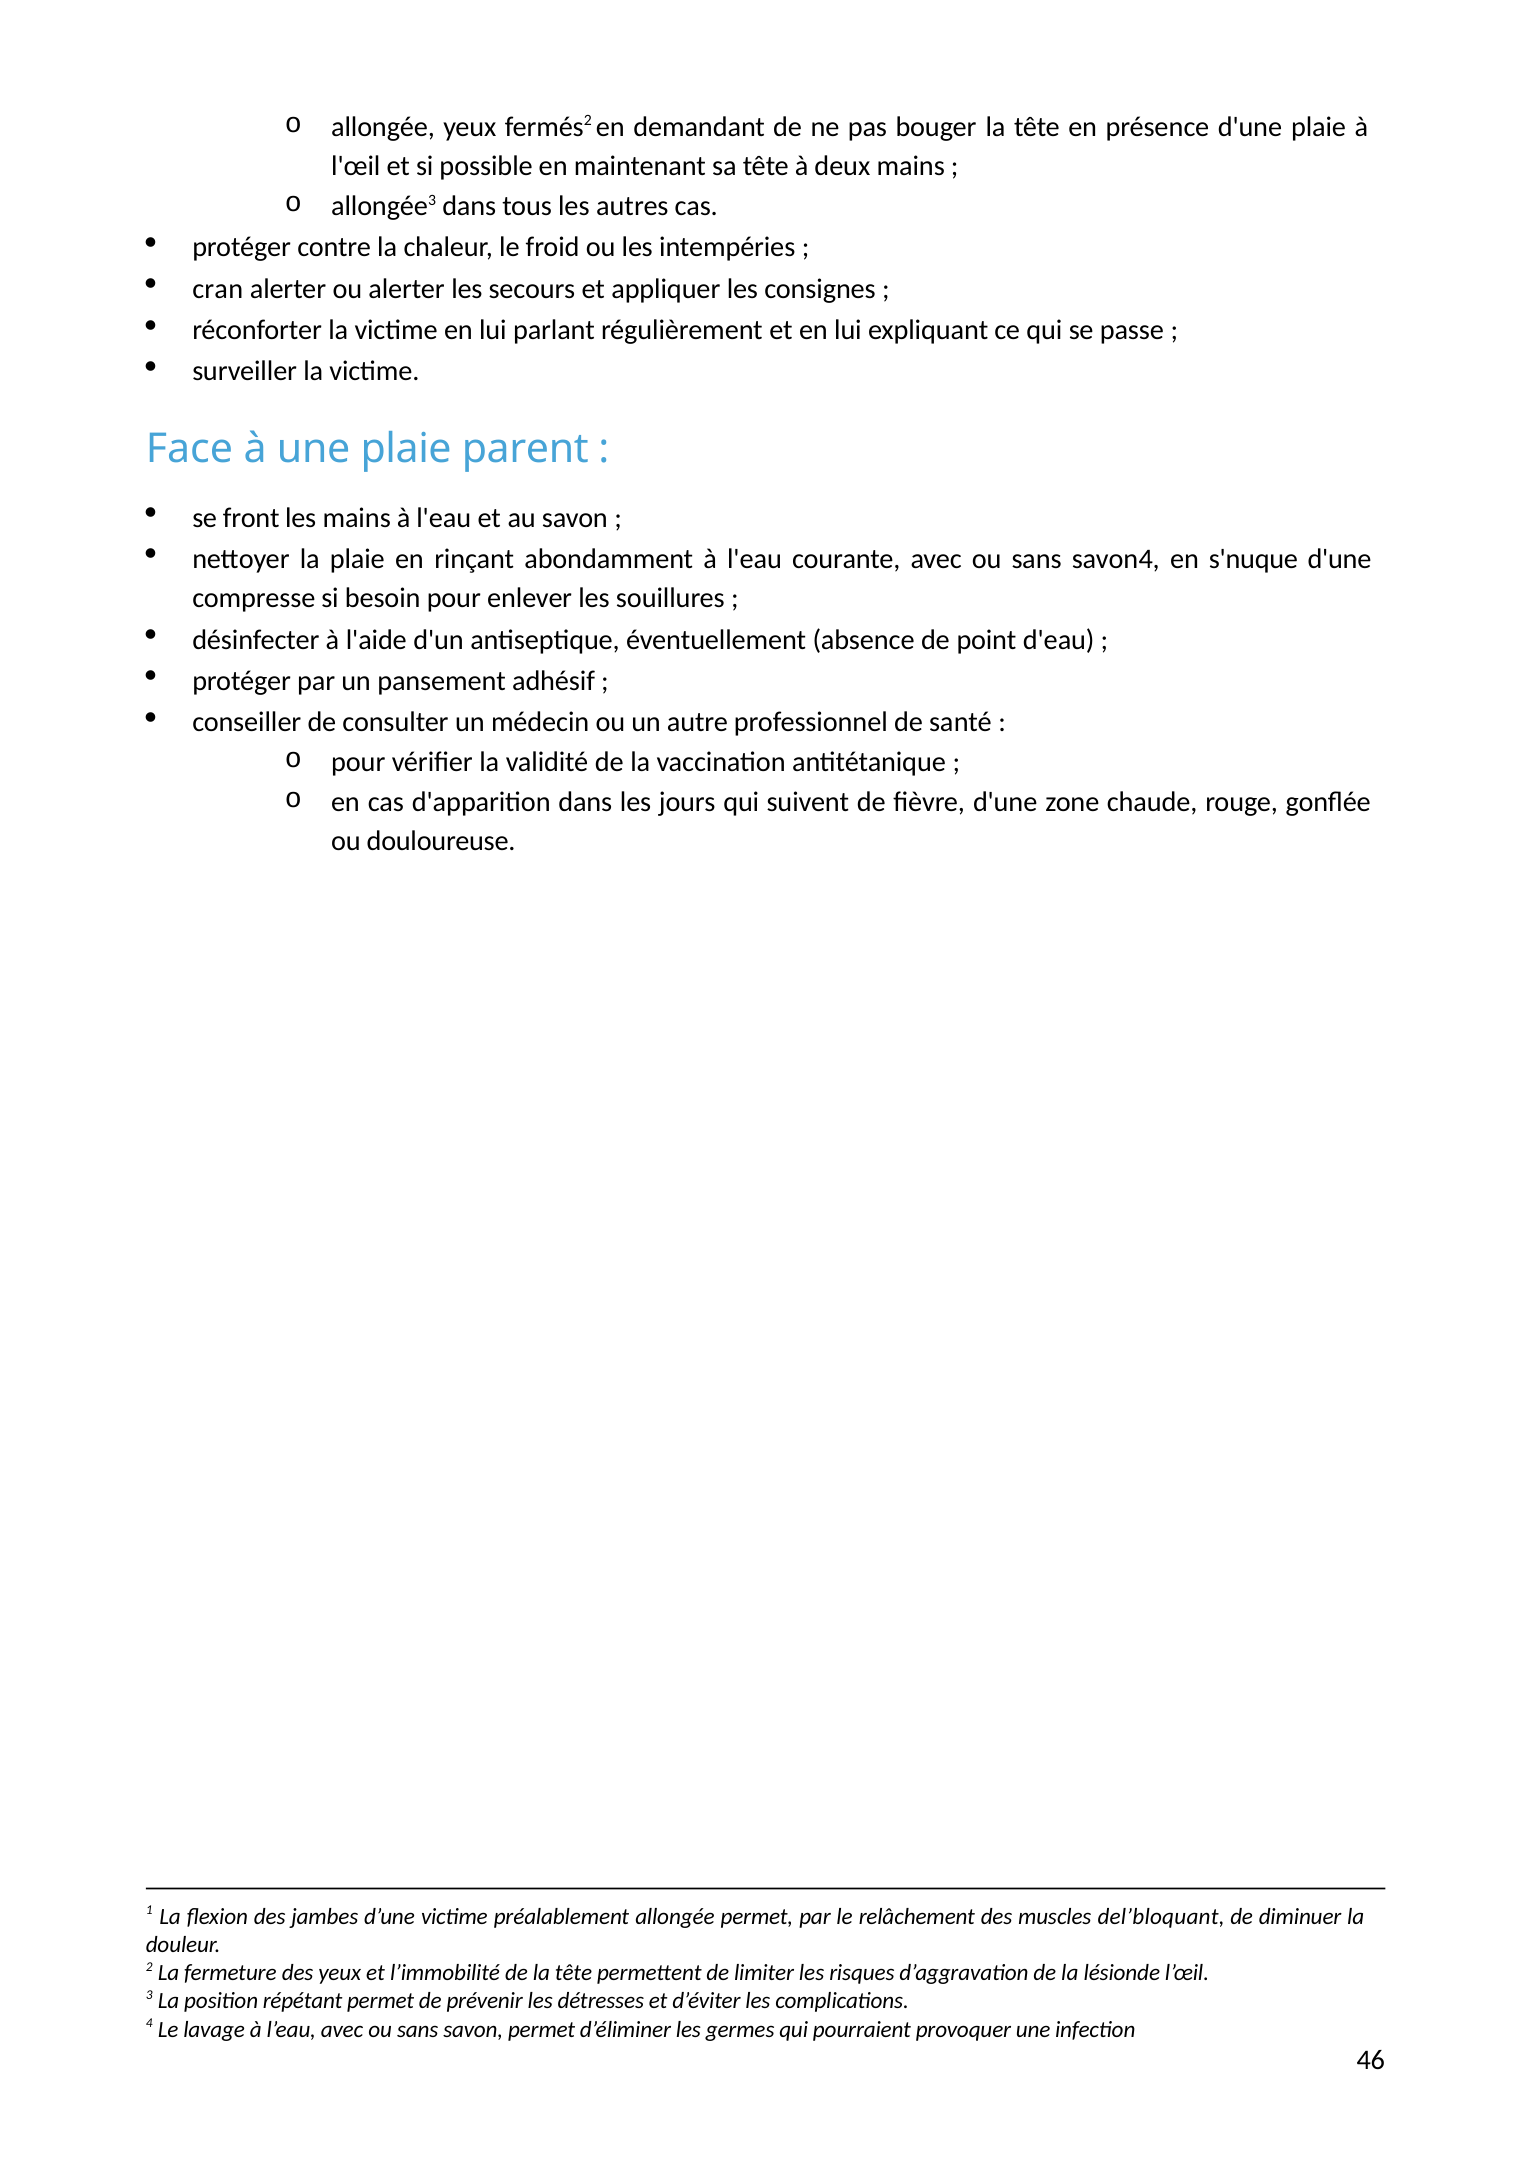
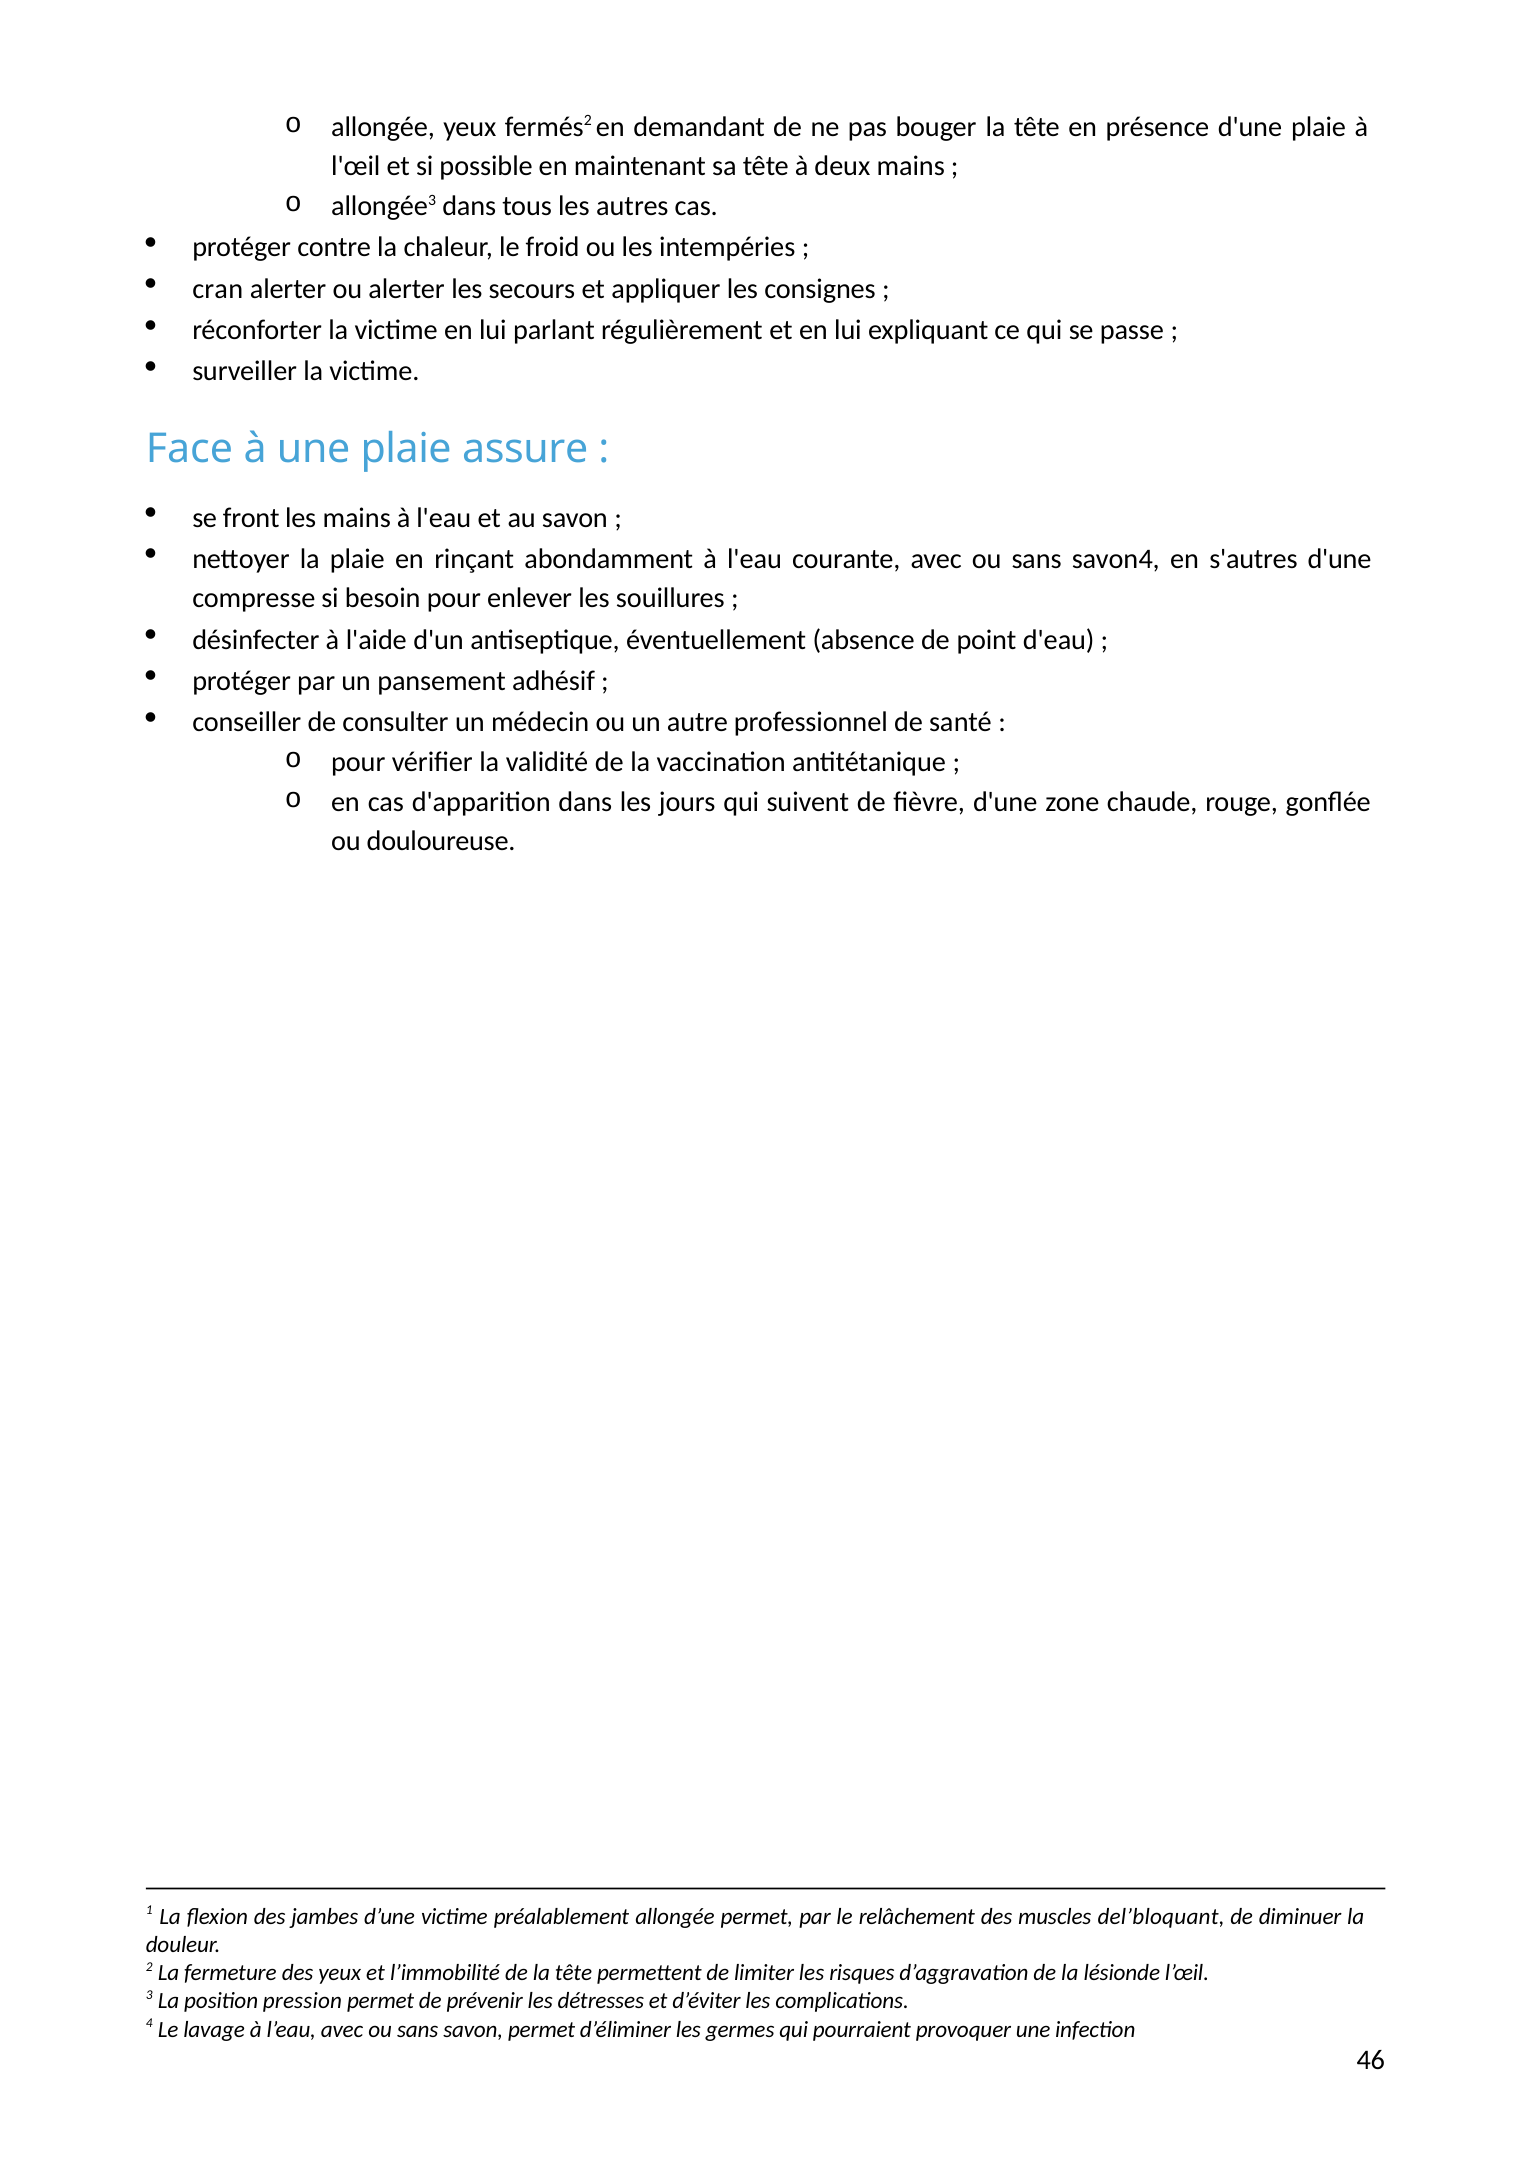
parent: parent -> assure
s'nuque: s'nuque -> s'autres
répétant: répétant -> pression
